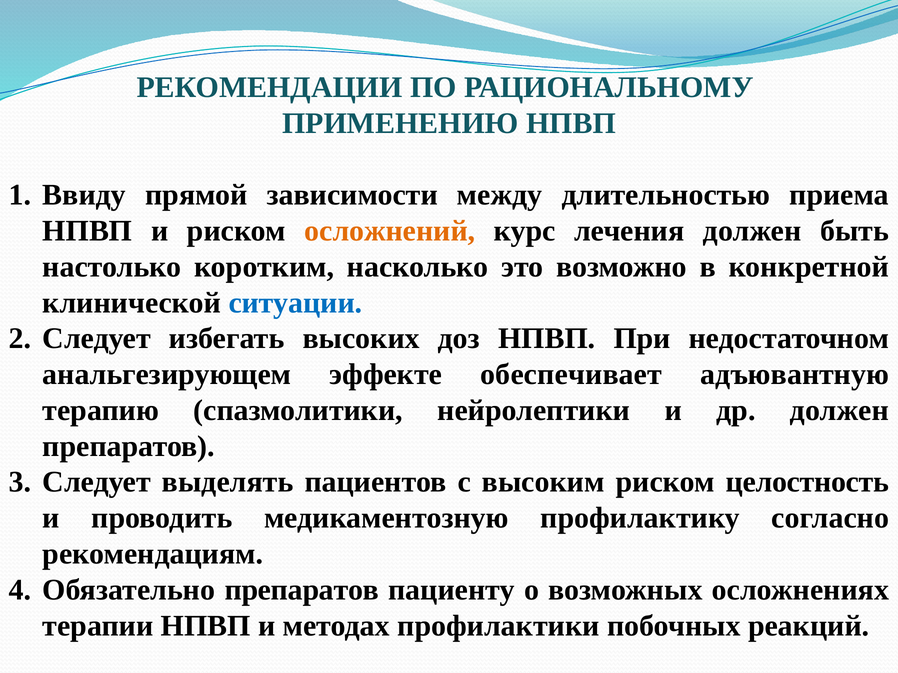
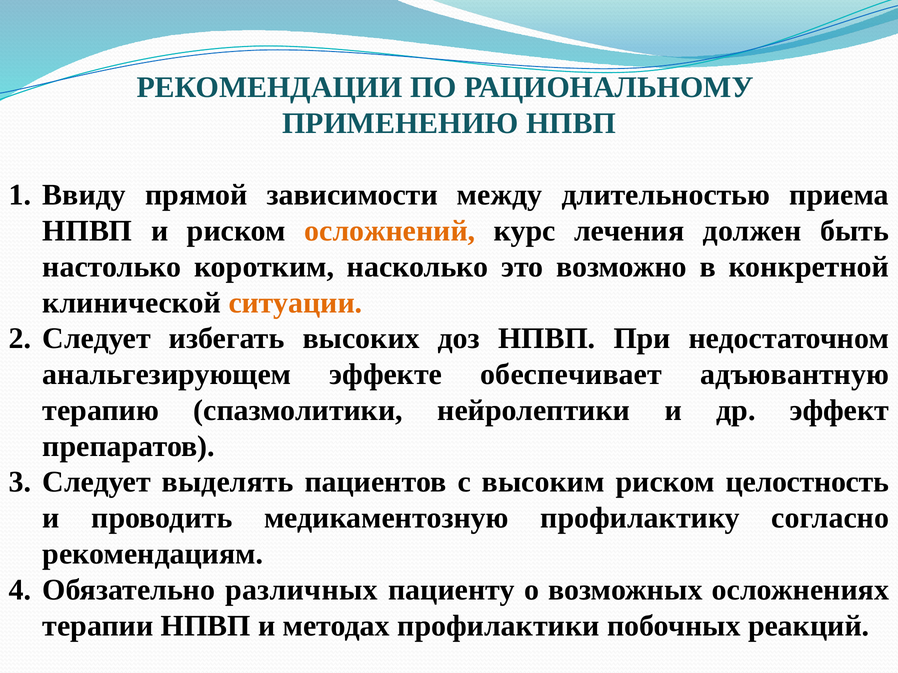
ситуации colour: blue -> orange
др должен: должен -> эффект
Обязательно препаратов: препаратов -> различных
